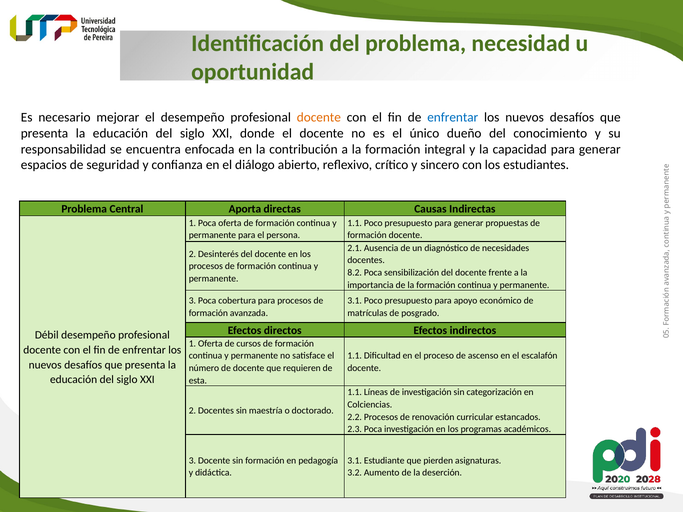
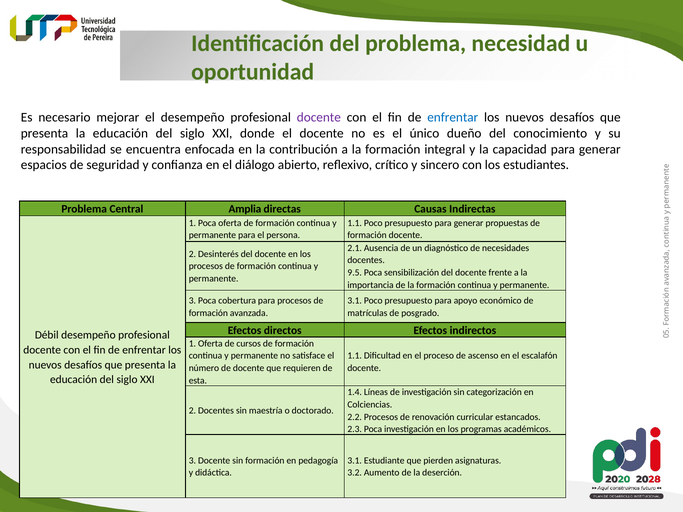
docente at (319, 117) colour: orange -> purple
Aporta: Aporta -> Amplia
8.2: 8.2 -> 9.5
1.1 at (355, 392): 1.1 -> 1.4
